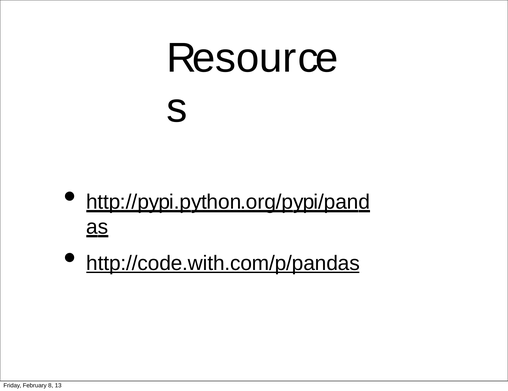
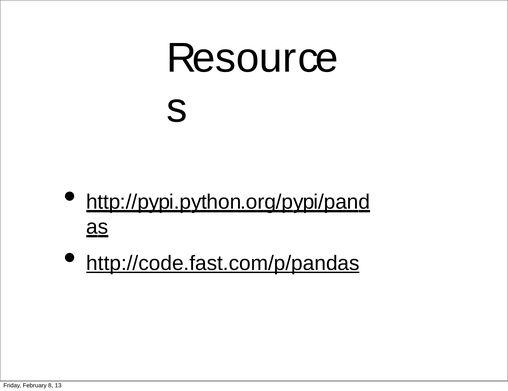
http://code.with.com/p/pandas: http://code.with.com/p/pandas -> http://code.fast.com/p/pandas
